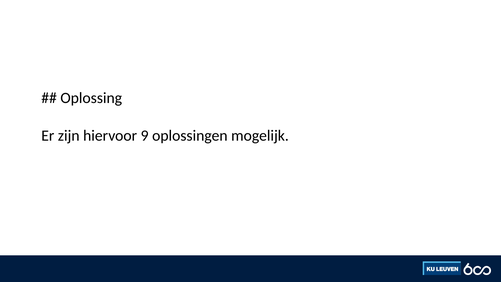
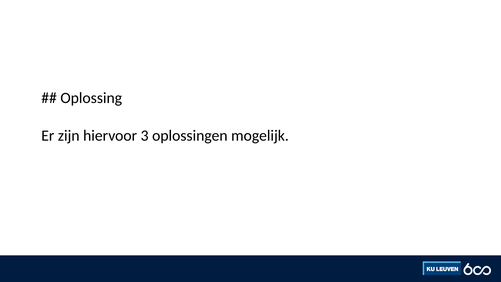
9: 9 -> 3
